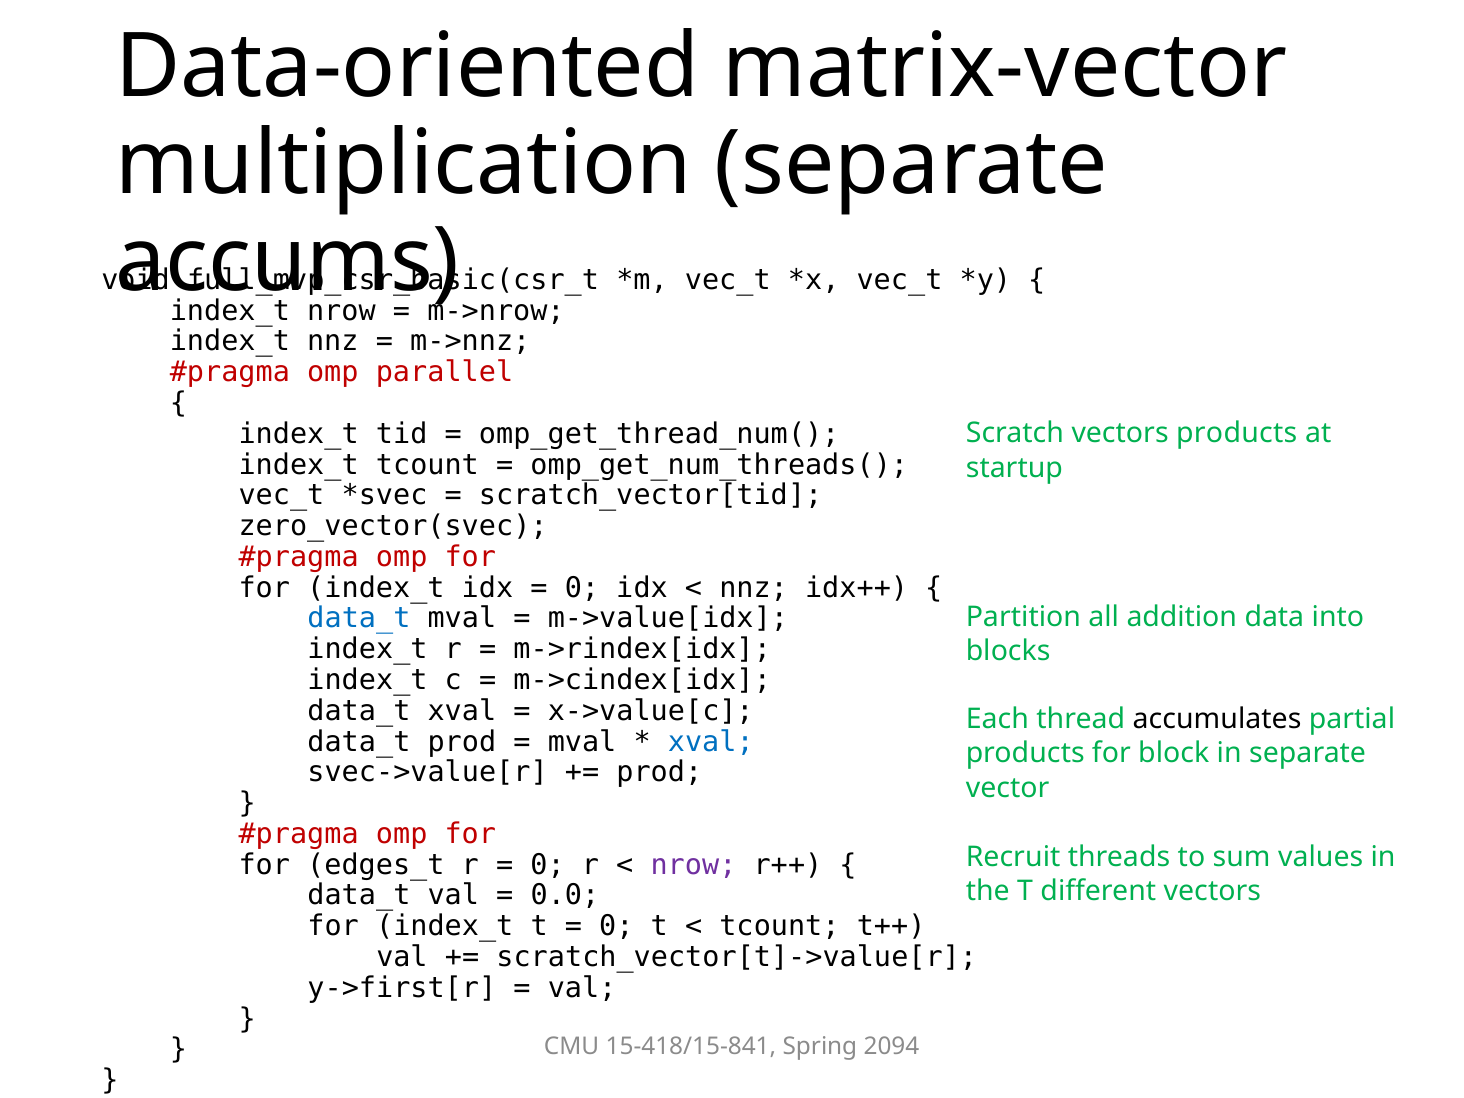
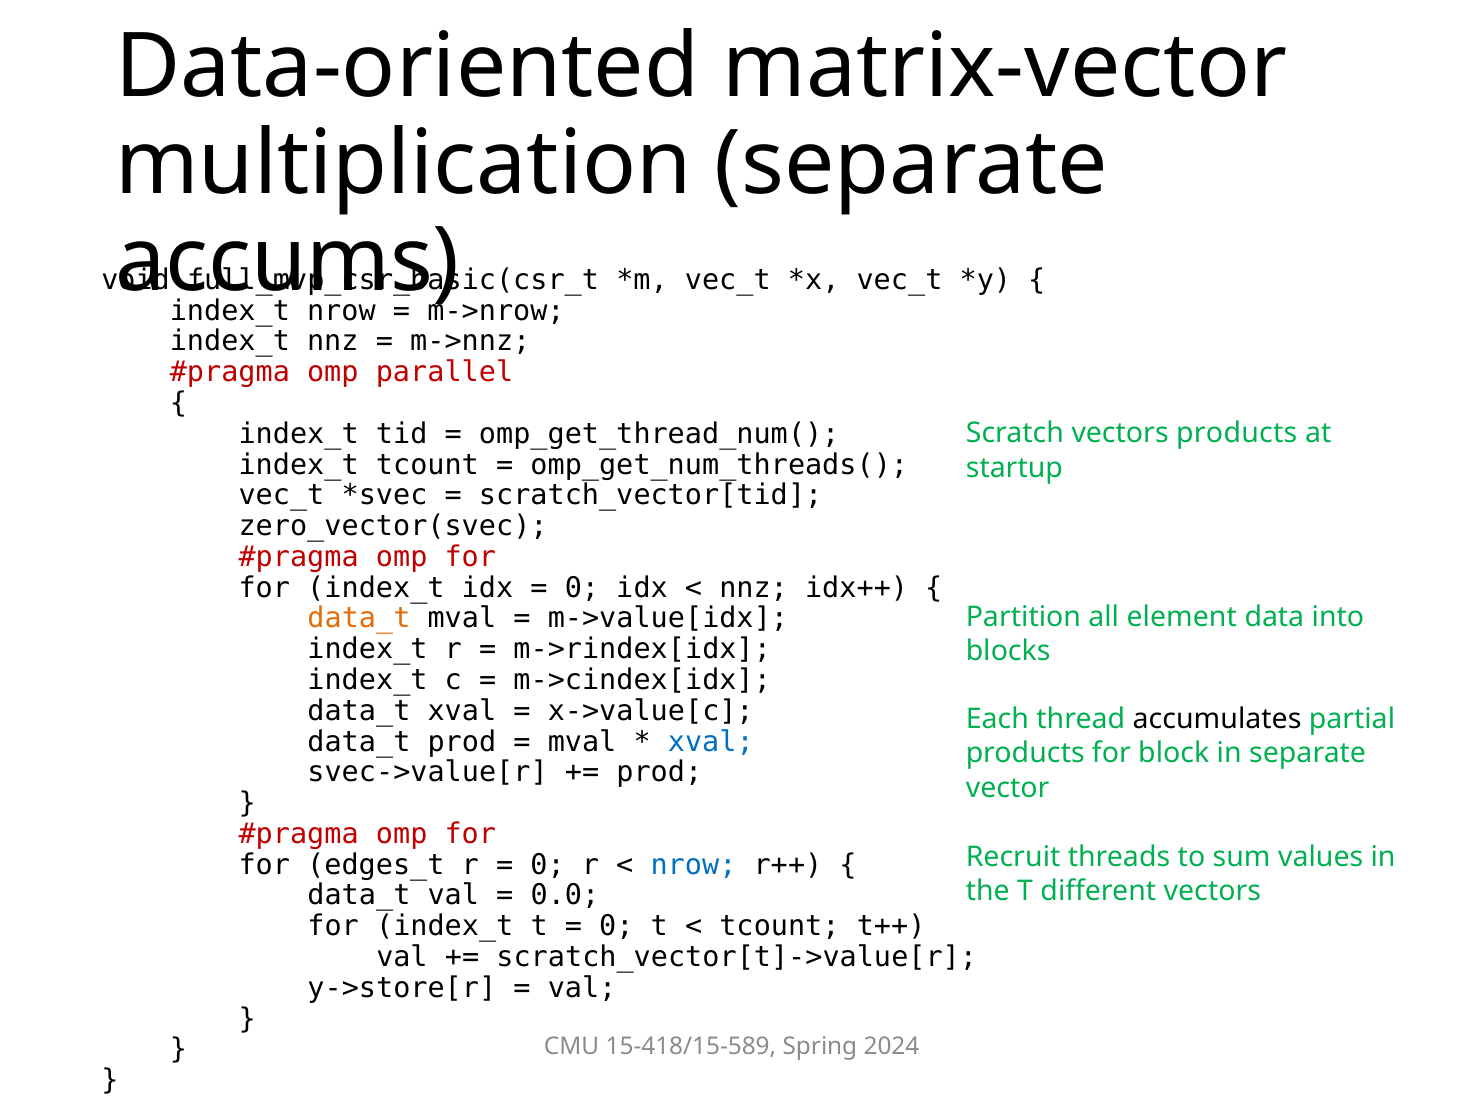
data_t at (359, 619) colour: blue -> orange
addition: addition -> element
nrow at (693, 865) colour: purple -> blue
y->first[r: y->first[r -> y->store[r
15-418/15-841: 15-418/15-841 -> 15-418/15-589
2094: 2094 -> 2024
